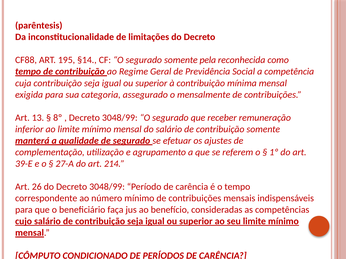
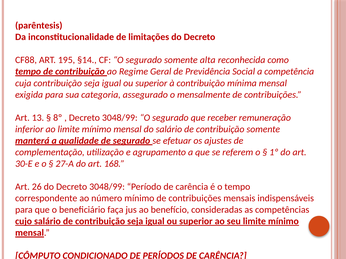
pela: pela -> alta
39-E: 39-E -> 30-E
214: 214 -> 168
